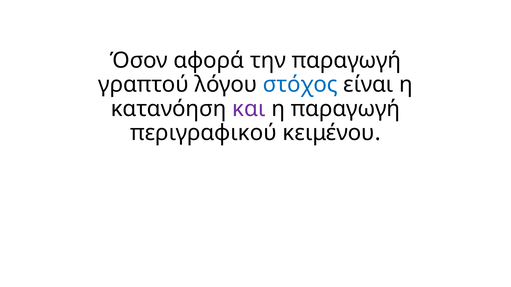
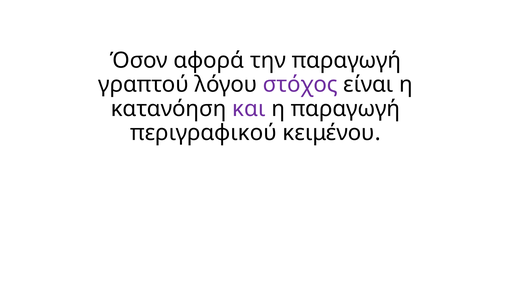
στόχος colour: blue -> purple
